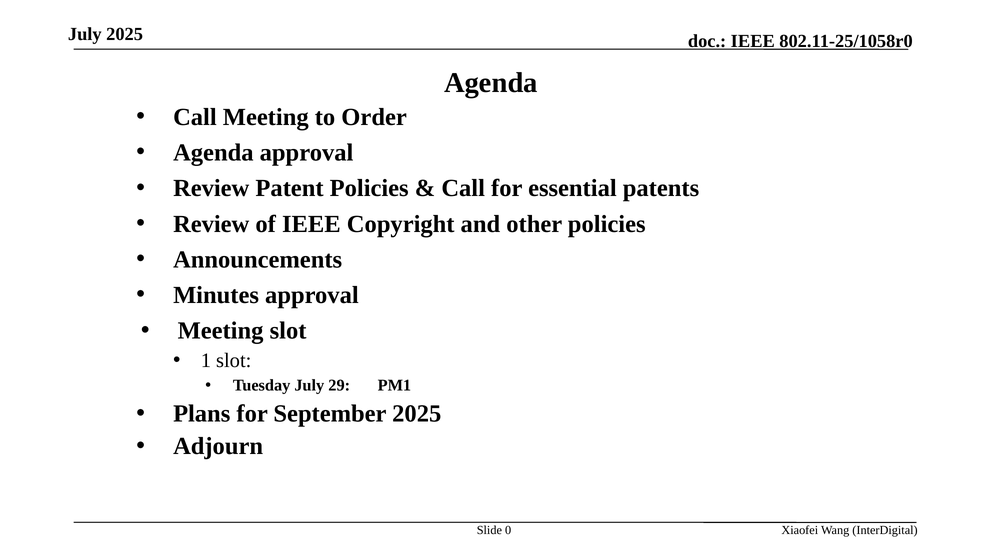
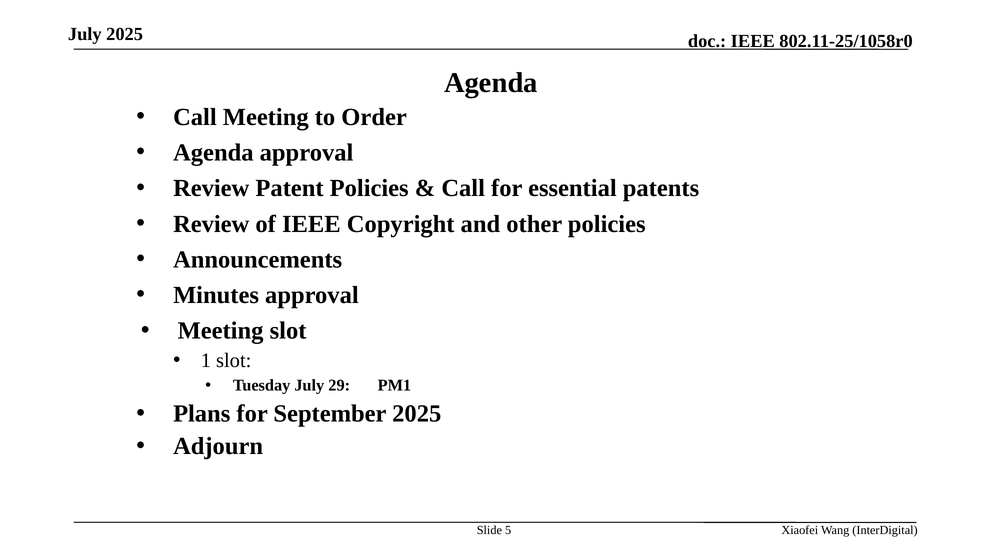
0: 0 -> 5
